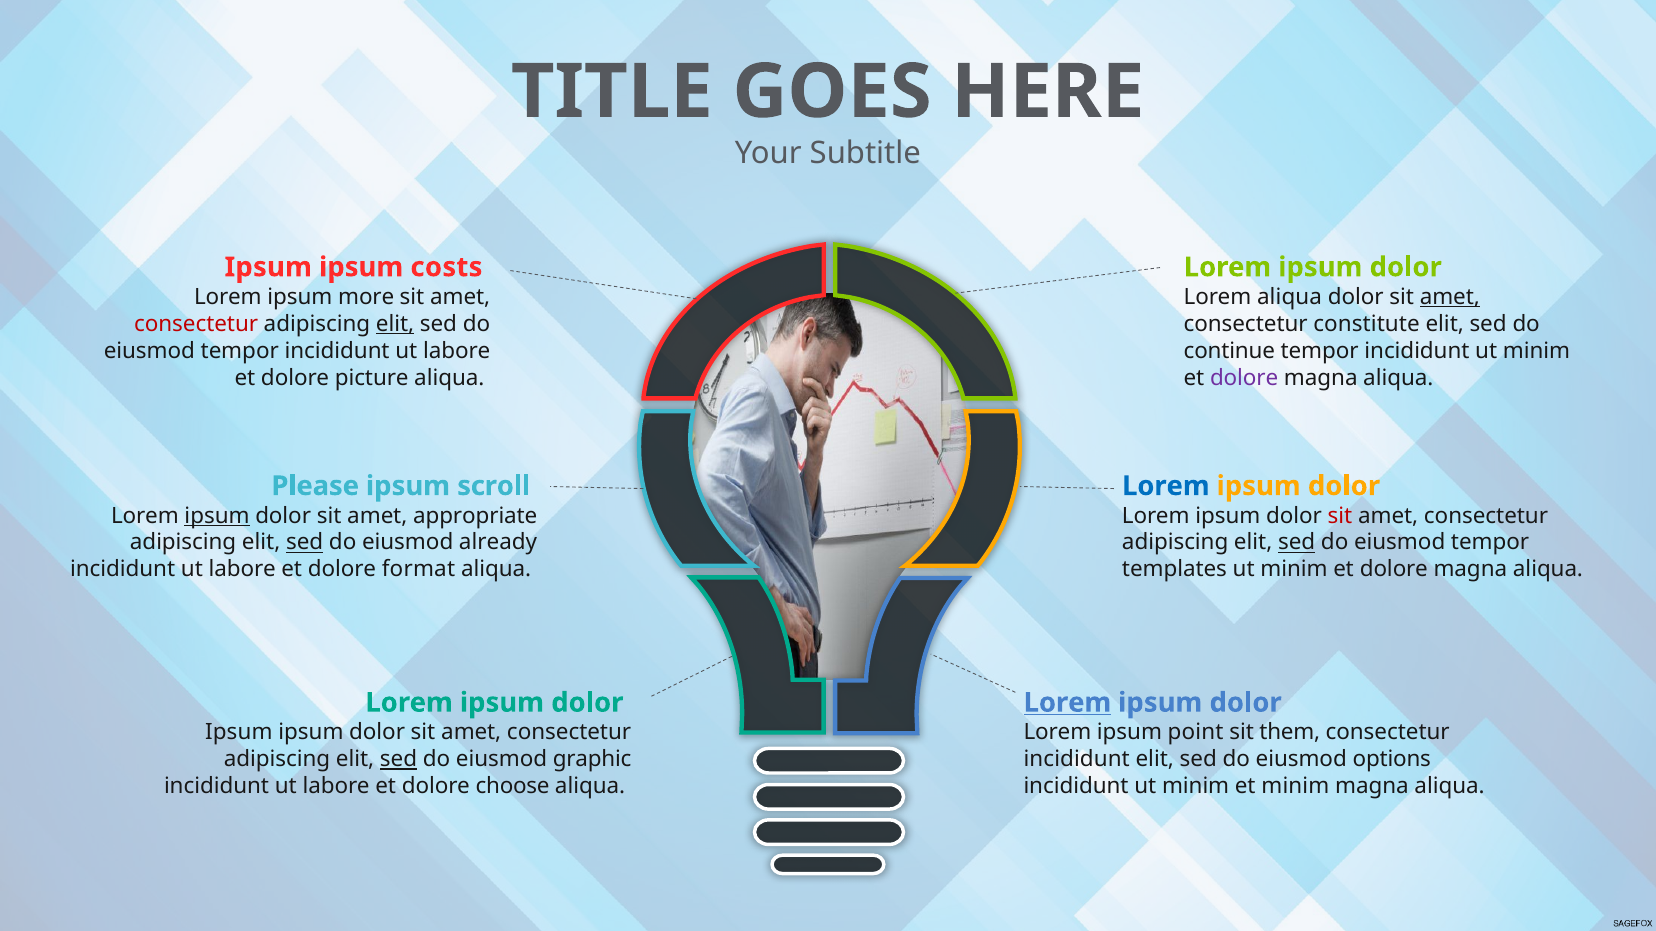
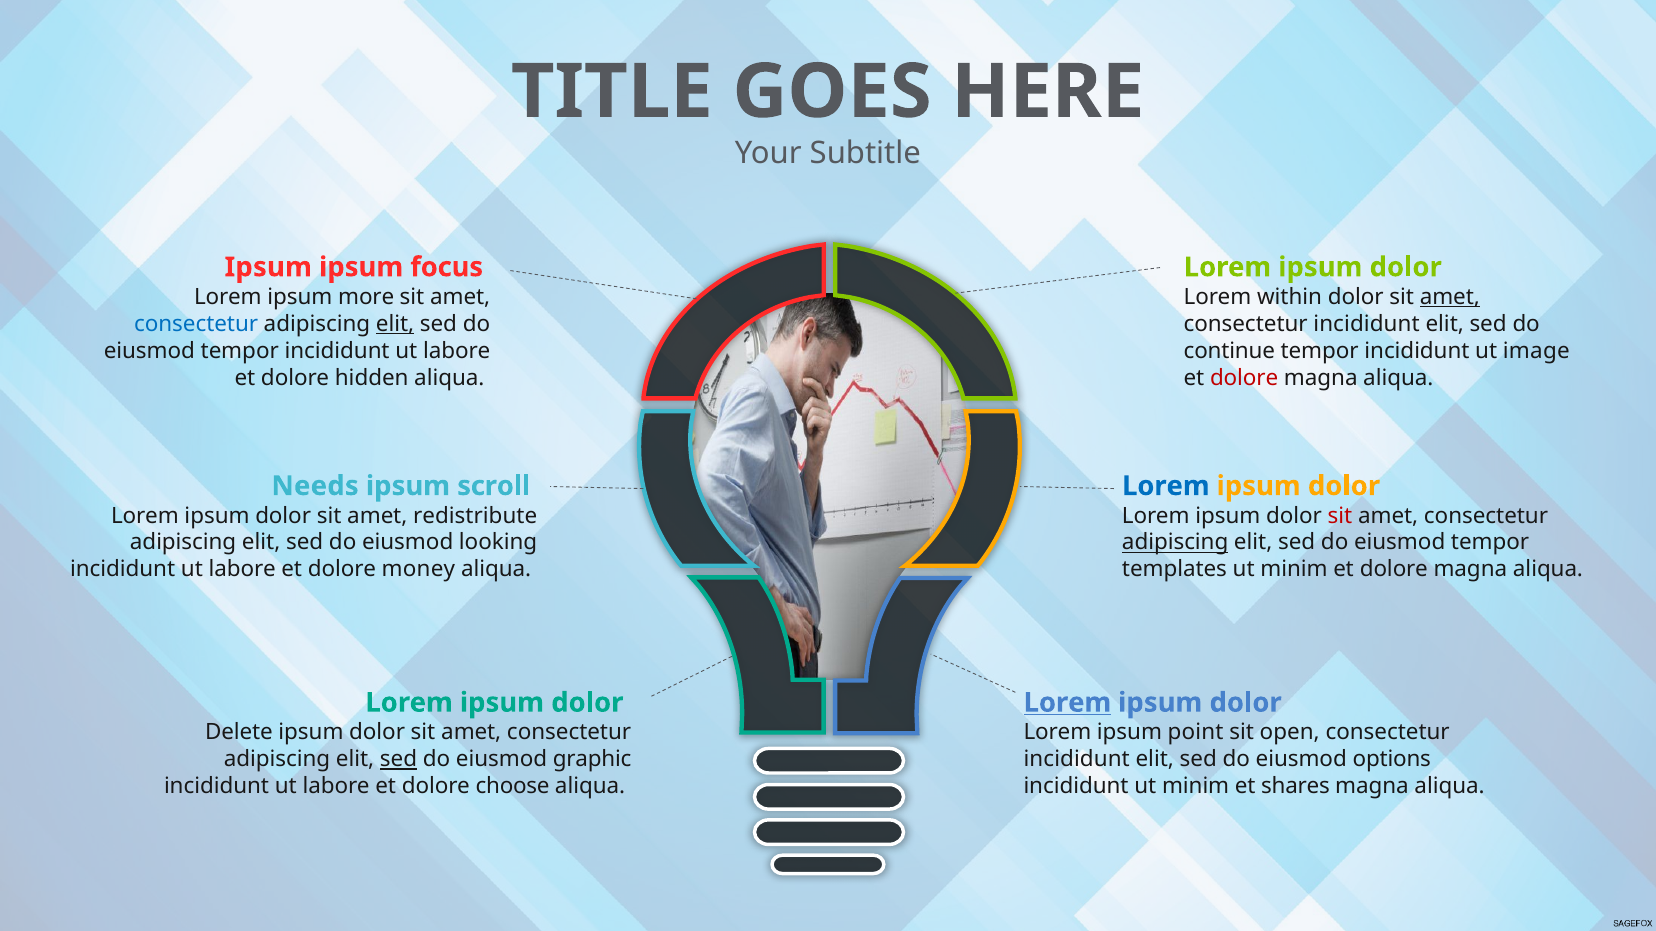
costs: costs -> focus
Lorem aliqua: aliqua -> within
consectetur at (196, 324) colour: red -> blue
constitute at (1367, 324): constitute -> incididunt
tempor incididunt ut minim: minim -> image
picture: picture -> hidden
dolore at (1244, 378) colour: purple -> red
Please: Please -> Needs
ipsum at (217, 516) underline: present -> none
appropriate: appropriate -> redistribute
sed at (305, 543) underline: present -> none
already: already -> looking
adipiscing at (1175, 543) underline: none -> present
sed at (1297, 543) underline: present -> none
format: format -> money
Ipsum at (239, 733): Ipsum -> Delete
them: them -> open
et minim: minim -> shares
